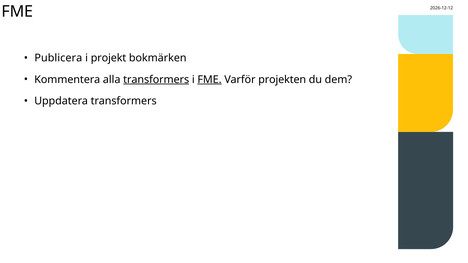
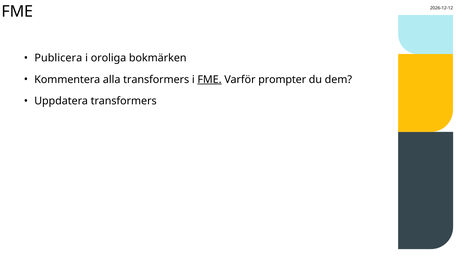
projekt: projekt -> oroliga
transformers at (156, 80) underline: present -> none
projekten: projekten -> prompter
